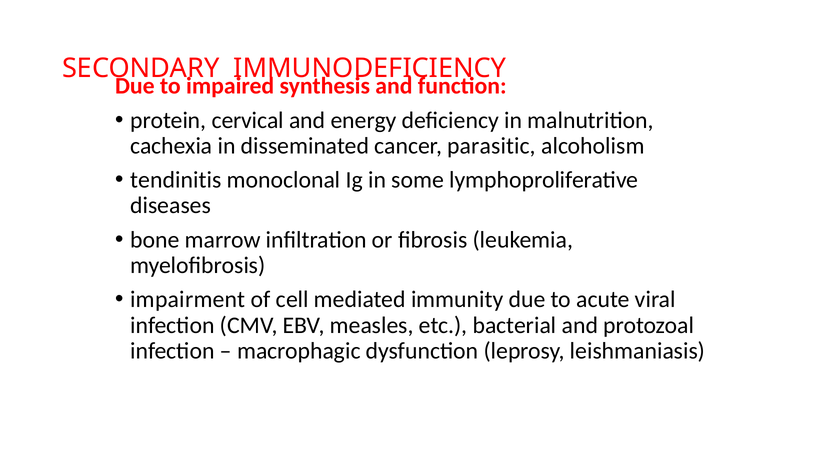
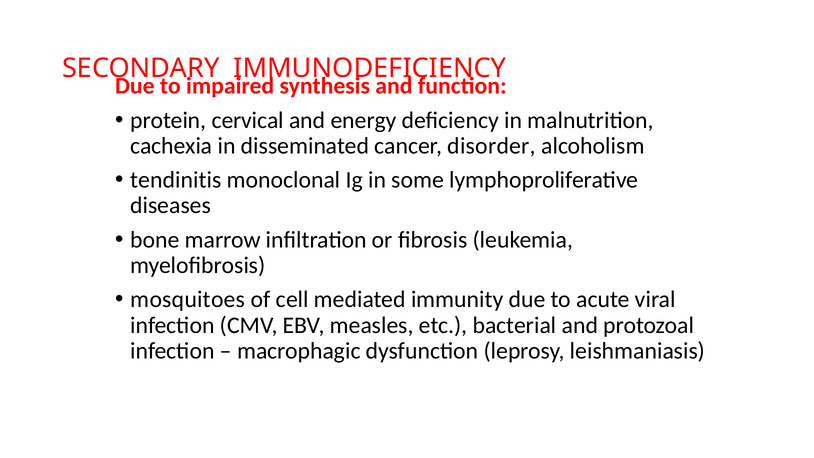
parasitic: parasitic -> disorder
impairment: impairment -> mosquitoes
